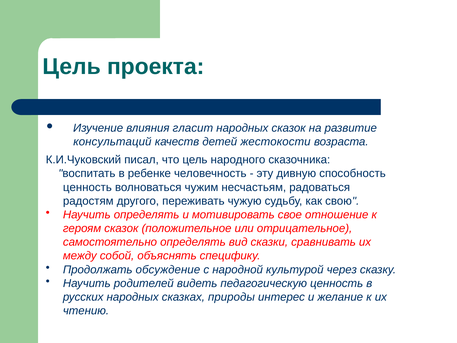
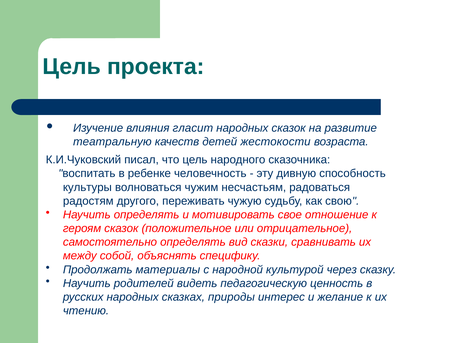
консультаций: консультаций -> театральную
ценность at (87, 187): ценность -> культуры
обсуждение: обсуждение -> материалы
